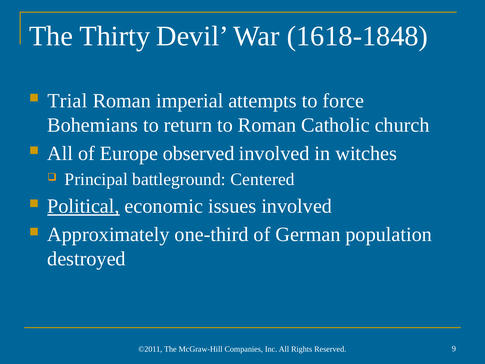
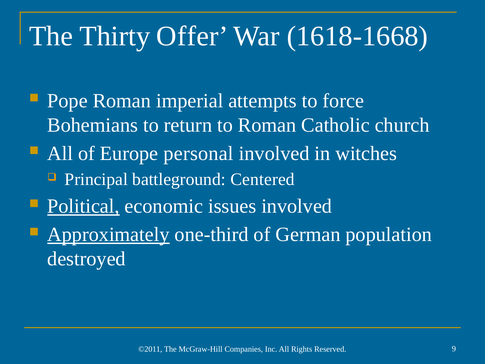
Devil: Devil -> Offer
1618-1848: 1618-1848 -> 1618-1668
Trial: Trial -> Pope
observed: observed -> personal
Approximately underline: none -> present
